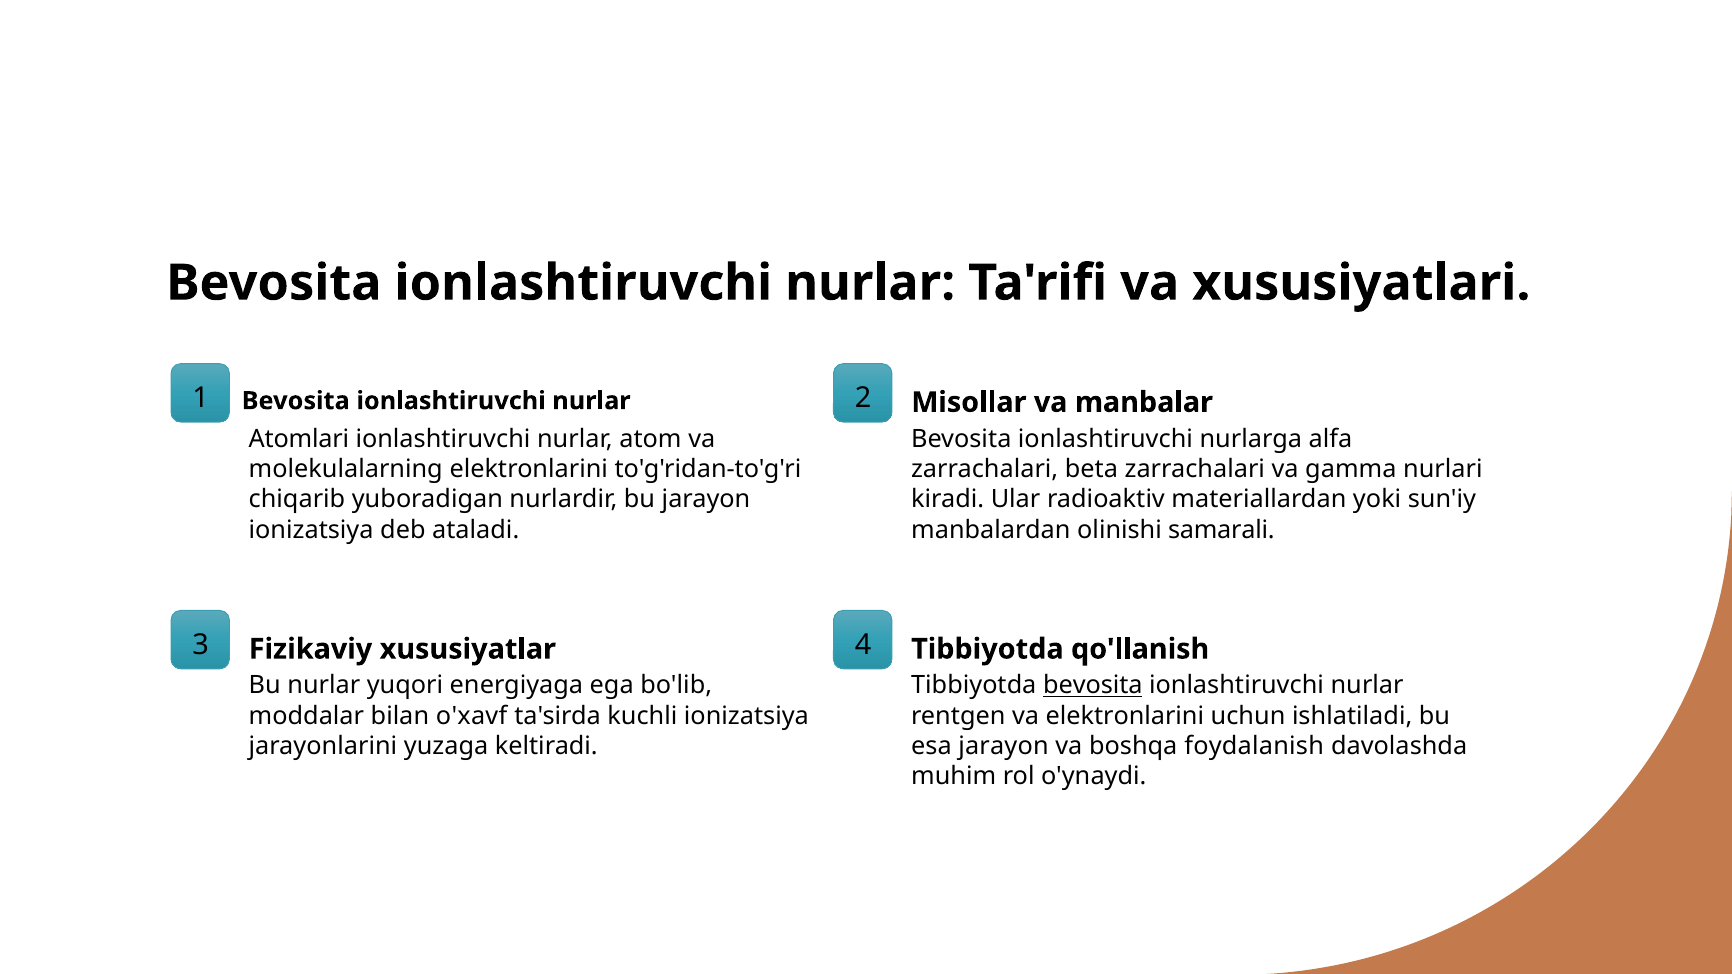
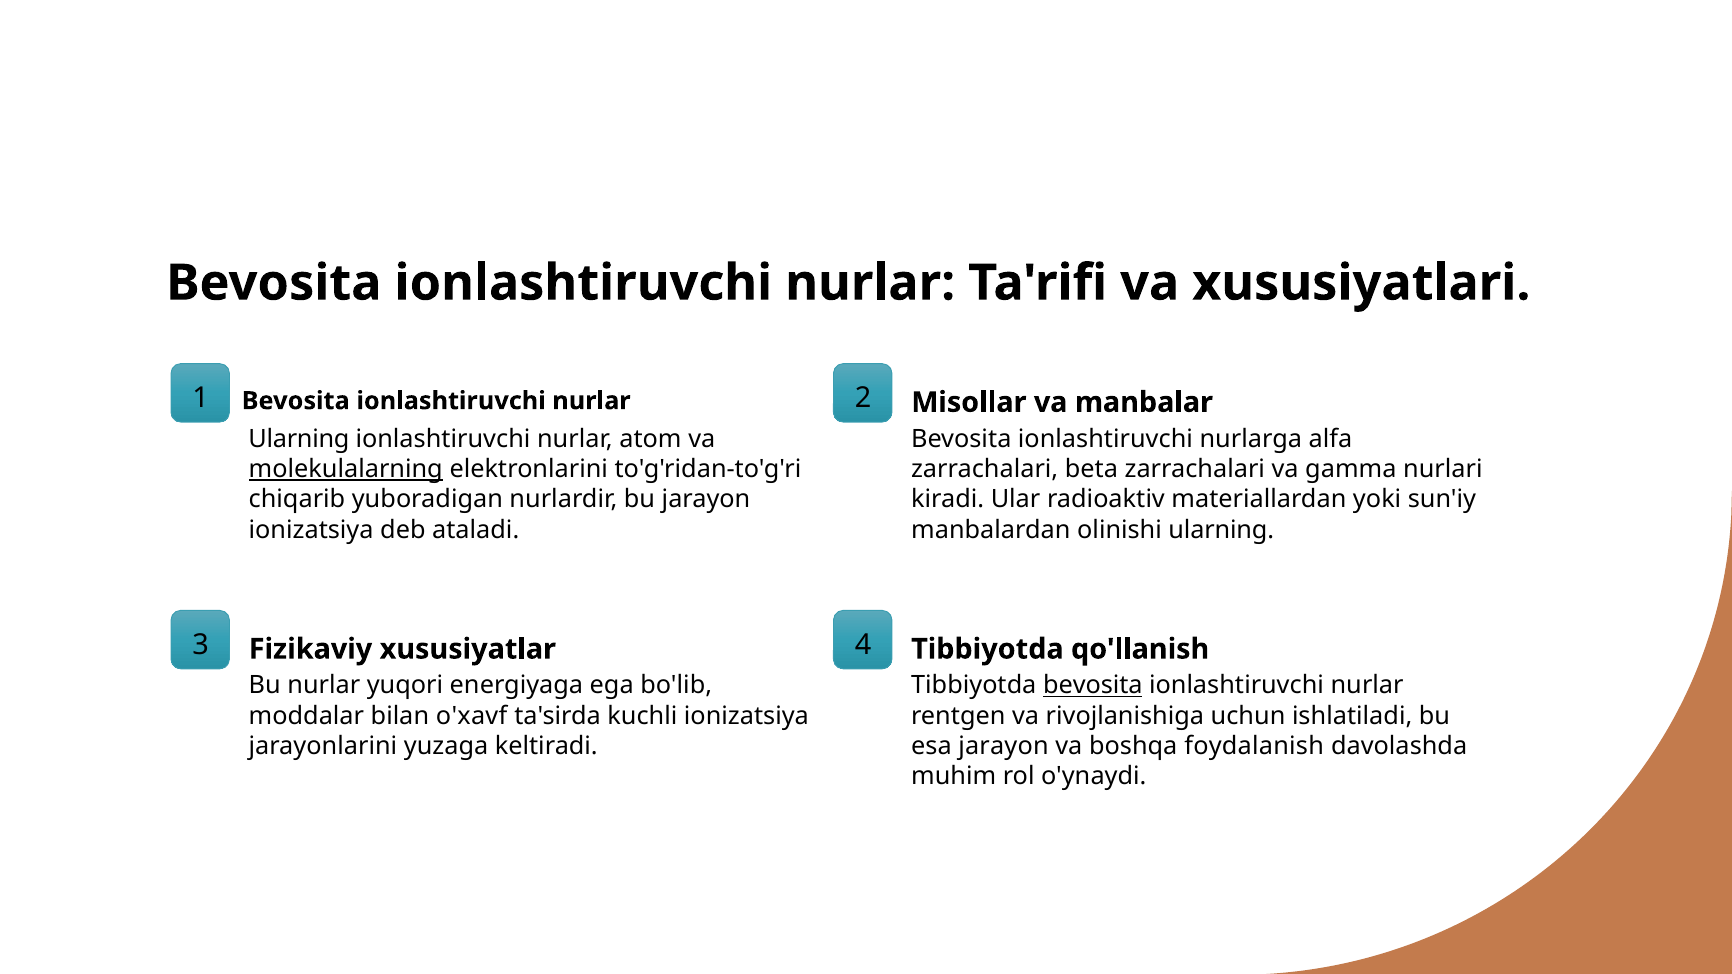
Atomlari at (299, 439): Atomlari -> Ularning
molekulalarning underline: none -> present
olinishi samarali: samarali -> ularning
va elektronlarini: elektronlarini -> rivojlanishiga
